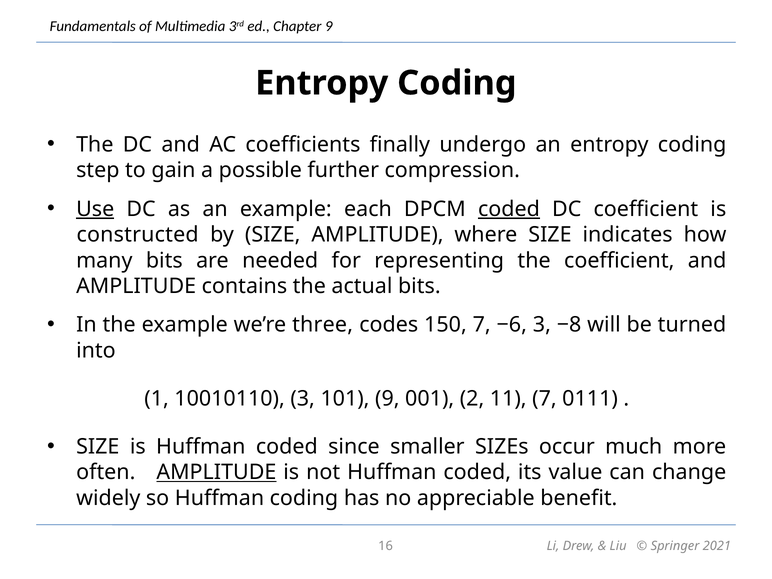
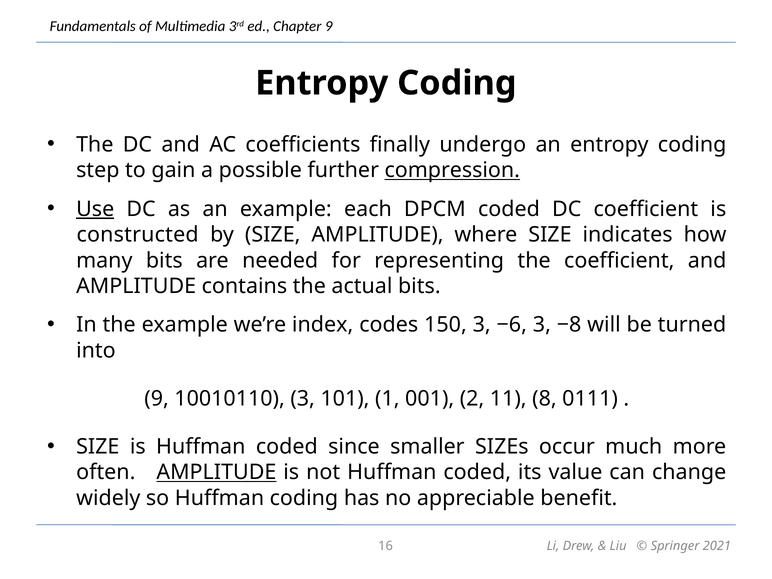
compression underline: none -> present
coded at (509, 209) underline: present -> none
three: three -> index
150 7: 7 -> 3
1 at (157, 399): 1 -> 9
101 9: 9 -> 1
11 7: 7 -> 8
